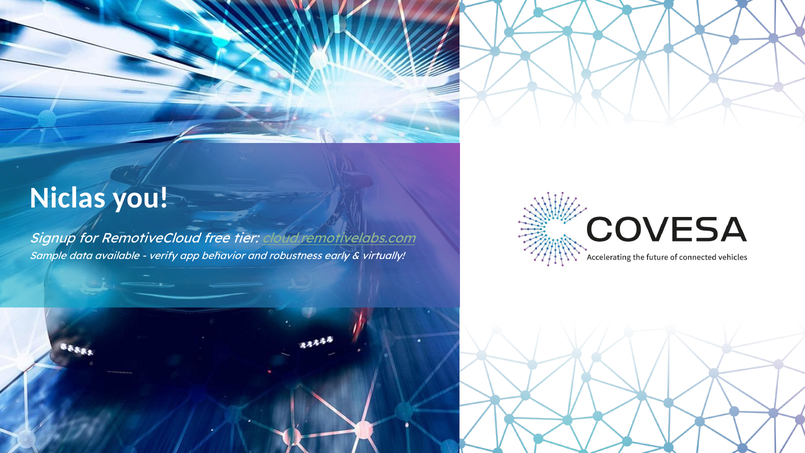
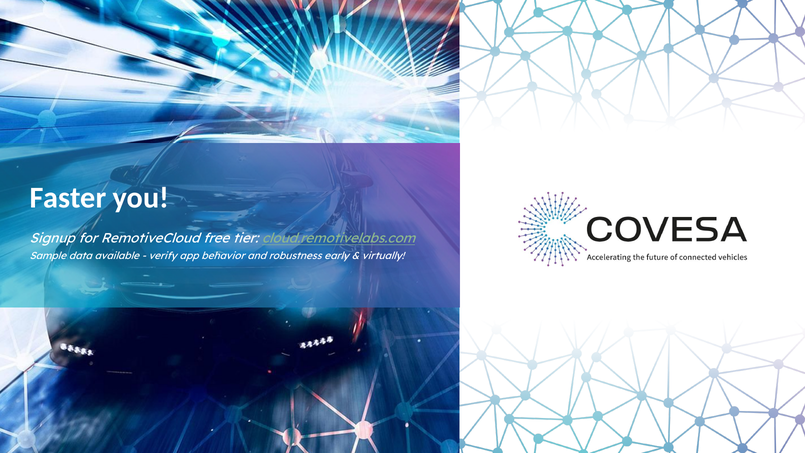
Niclas: Niclas -> Faster
